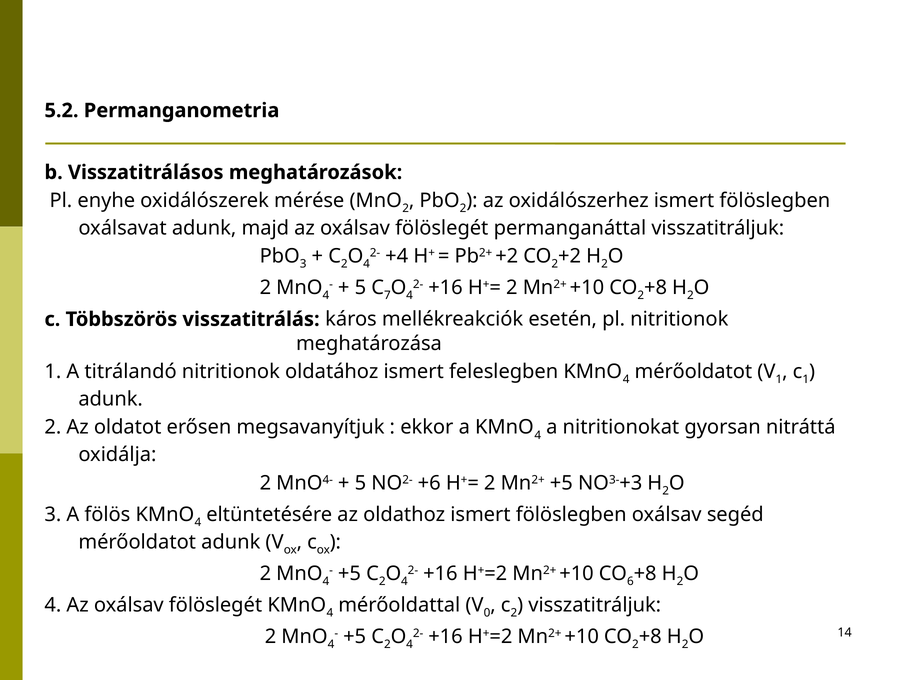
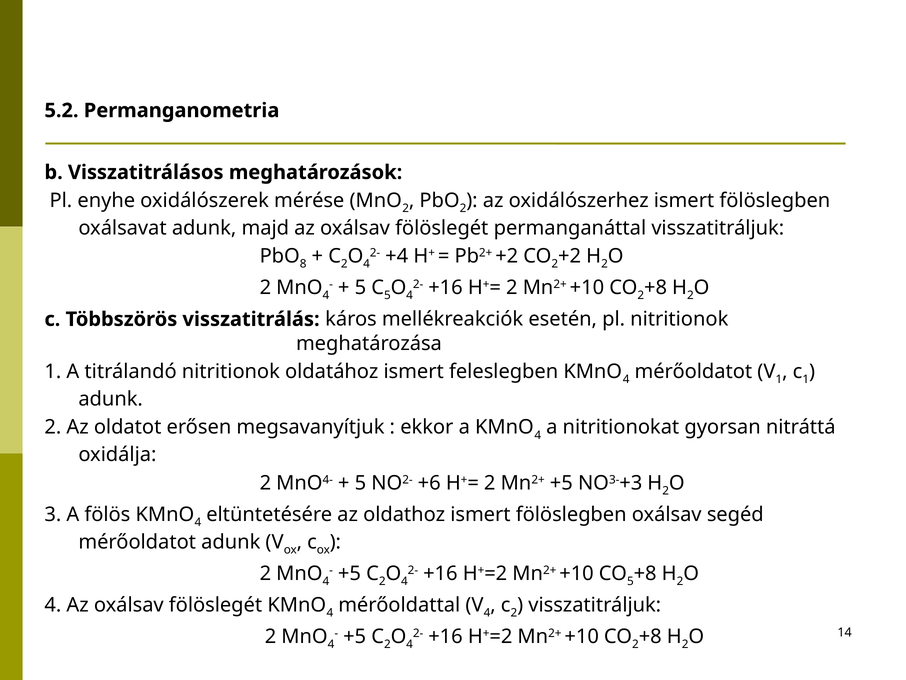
3 at (303, 264): 3 -> 8
C 7: 7 -> 5
6 at (630, 581): 6 -> 5
0 at (487, 612): 0 -> 4
